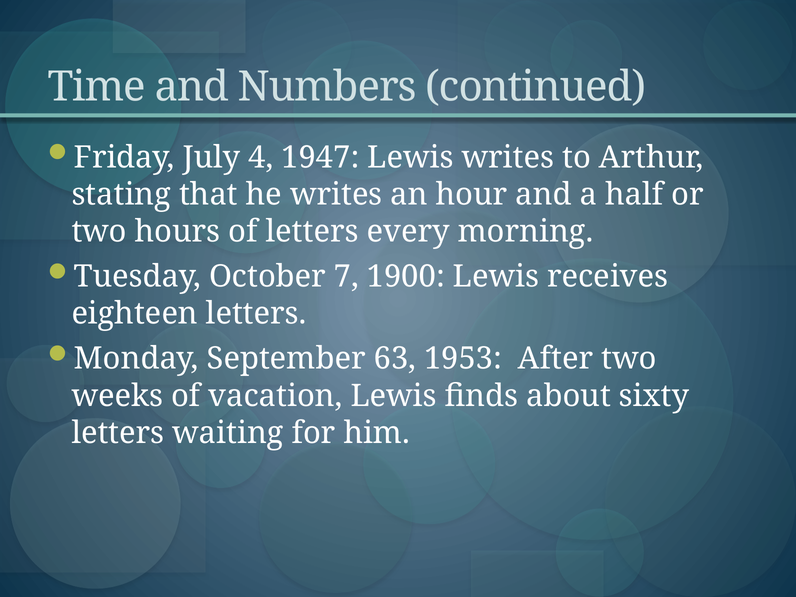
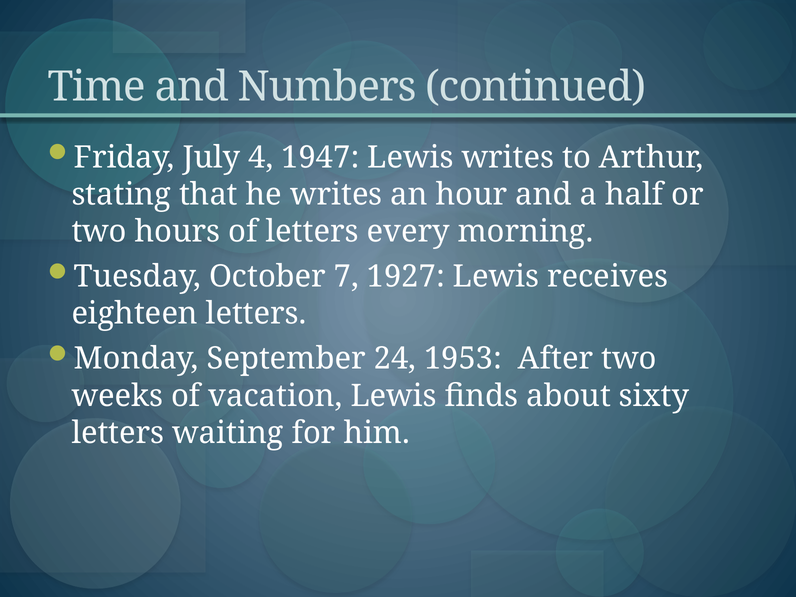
1900: 1900 -> 1927
63: 63 -> 24
